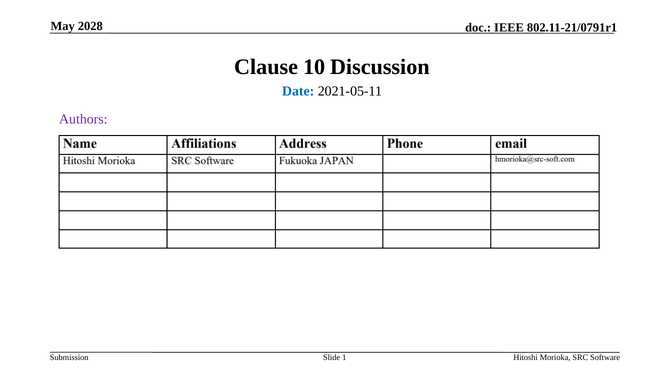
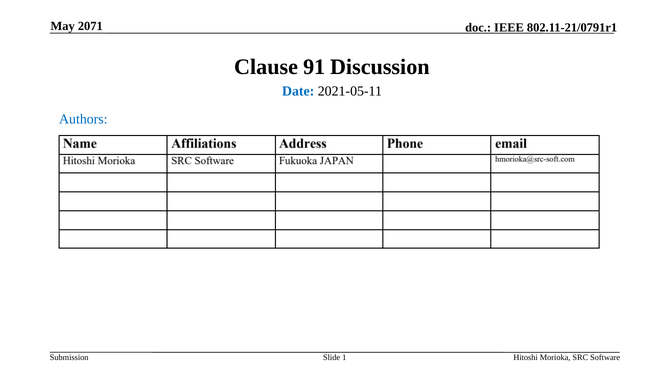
2028: 2028 -> 2071
10: 10 -> 91
Authors colour: purple -> blue
